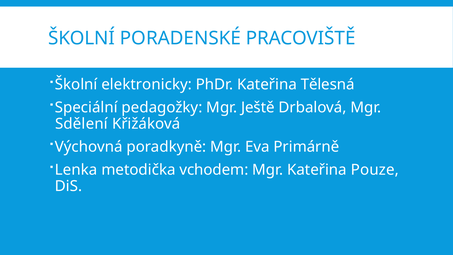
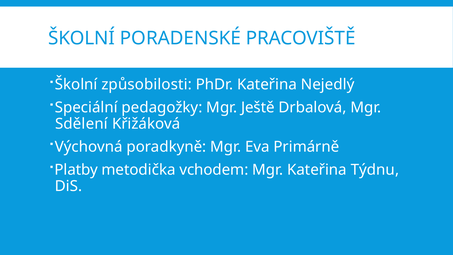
elektronicky: elektronicky -> způsobilosti
Tělesná: Tělesná -> Nejedlý
Lenka: Lenka -> Platby
Pouze: Pouze -> Týdnu
